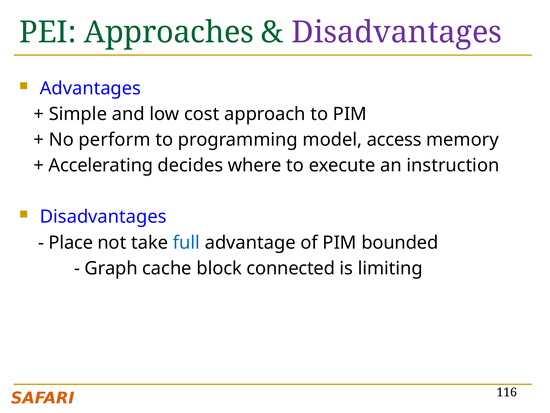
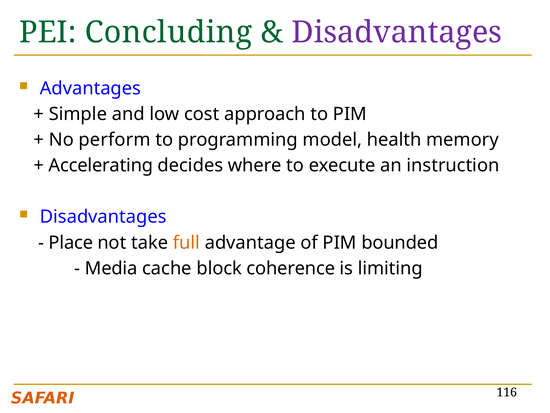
Approaches: Approaches -> Concluding
access: access -> health
full colour: blue -> orange
Graph: Graph -> Media
connected: connected -> coherence
